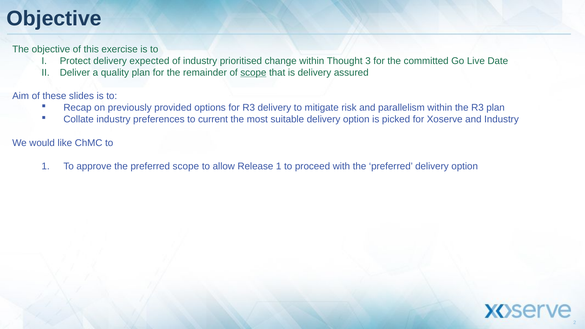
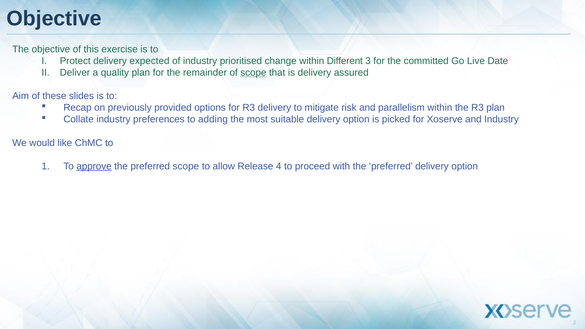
Thought: Thought -> Different
current: current -> adding
approve underline: none -> present
Release 1: 1 -> 4
